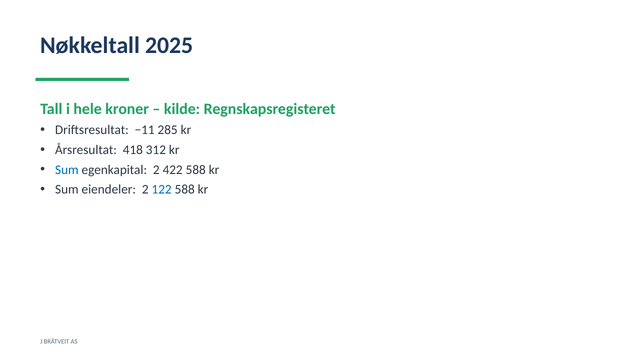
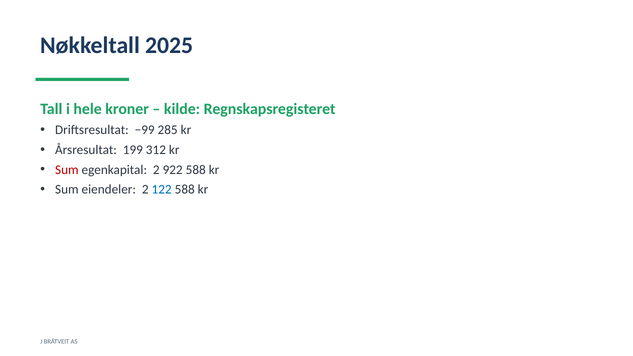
−11: −11 -> −99
418: 418 -> 199
Sum at (67, 170) colour: blue -> red
422: 422 -> 922
